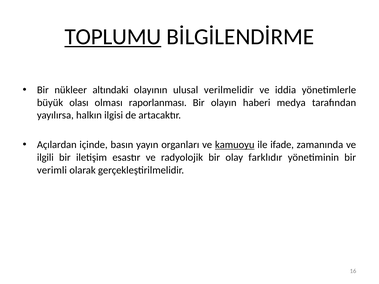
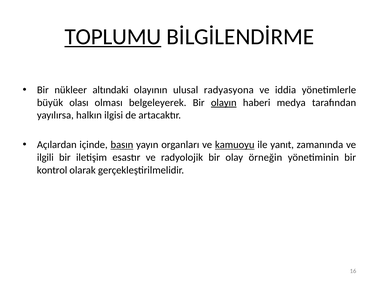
verilmelidir: verilmelidir -> radyasyona
raporlanması: raporlanması -> belgeleyerek
olayın underline: none -> present
basın underline: none -> present
ifade: ifade -> yanıt
farklıdır: farklıdır -> örneğin
verimli: verimli -> kontrol
